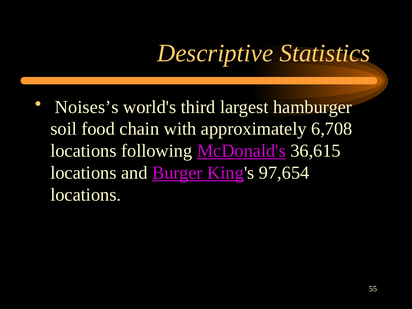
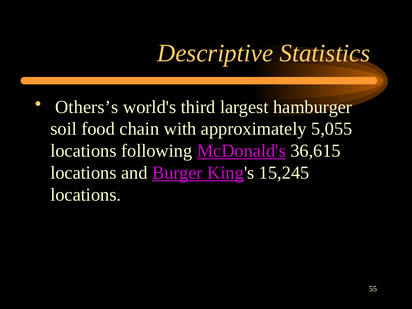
Noises’s: Noises’s -> Others’s
6,708: 6,708 -> 5,055
97,654: 97,654 -> 15,245
